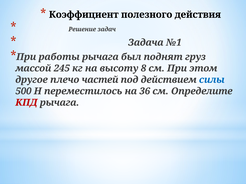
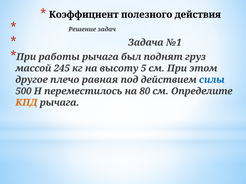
8: 8 -> 5
частей: частей -> равная
36: 36 -> 80
КПД colour: red -> orange
